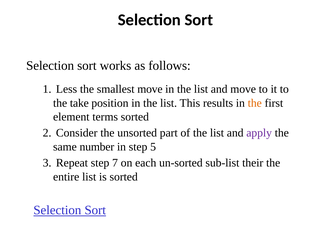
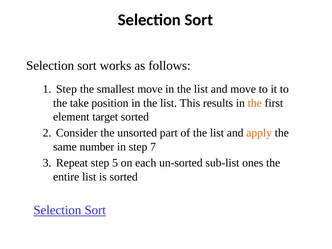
1 Less: Less -> Step
terms: terms -> target
apply colour: purple -> orange
5: 5 -> 7
7: 7 -> 5
their: their -> ones
